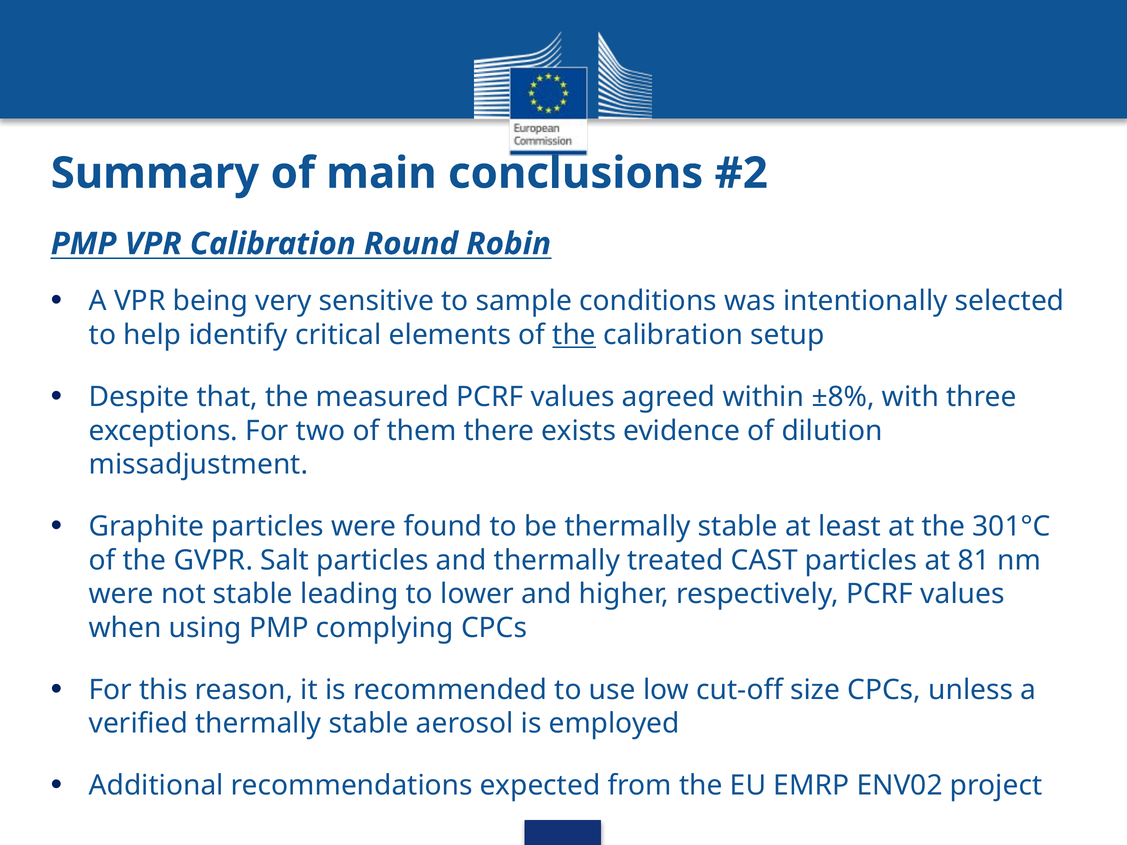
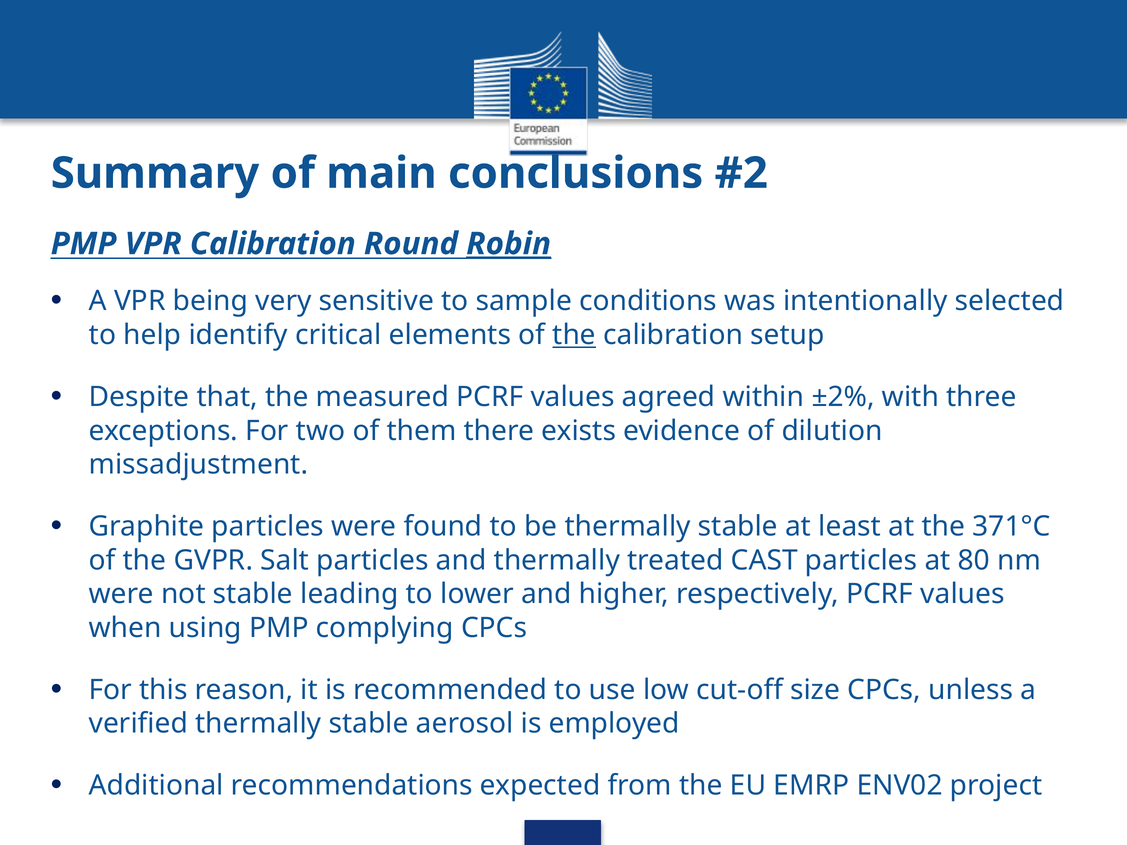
Robin underline: none -> present
±8%: ±8% -> ±2%
301°C: 301°C -> 371°C
81: 81 -> 80
